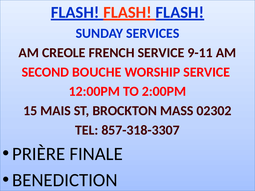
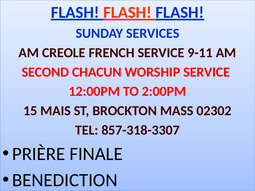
BOUCHE: BOUCHE -> CHACUN
